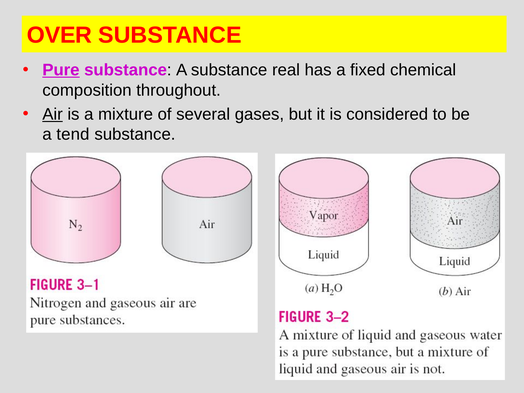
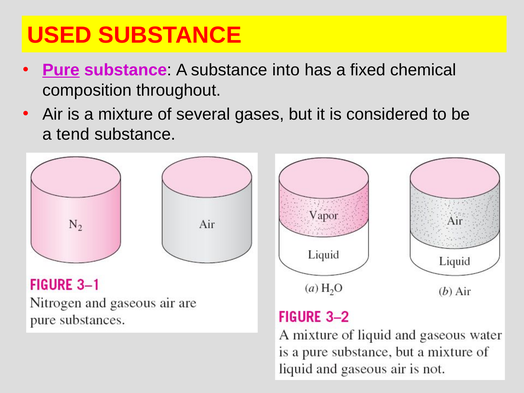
OVER: OVER -> USED
real: real -> into
Air underline: present -> none
